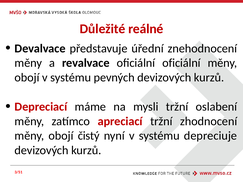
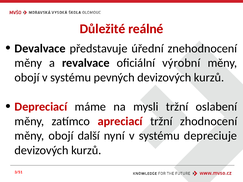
oficiální oficiální: oficiální -> výrobní
čistý: čistý -> další
